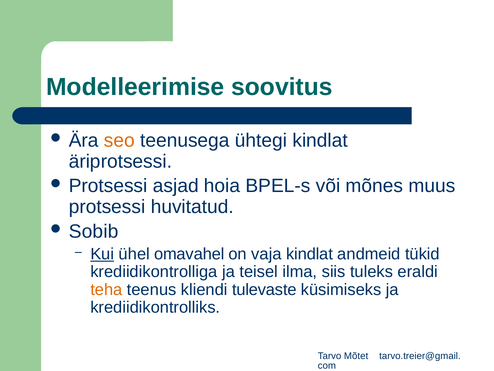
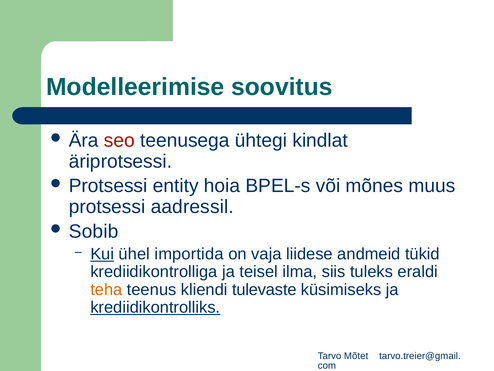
seo colour: orange -> red
asjad: asjad -> entity
huvitatud: huvitatud -> aadressil
omavahel: omavahel -> importida
vaja kindlat: kindlat -> liidese
krediidikontrolliks underline: none -> present
